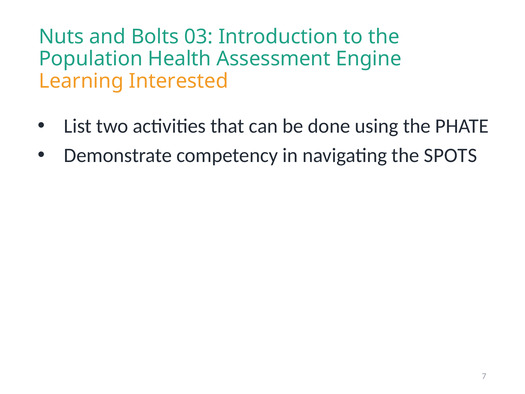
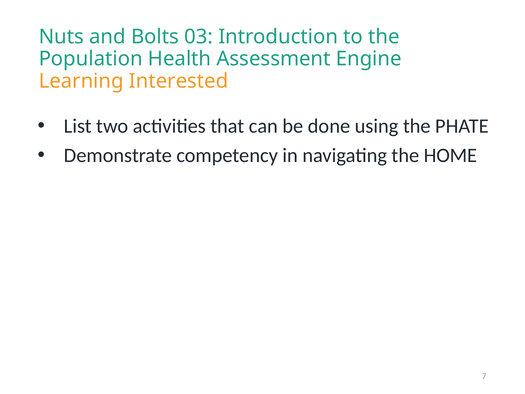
SPOTS: SPOTS -> HOME
